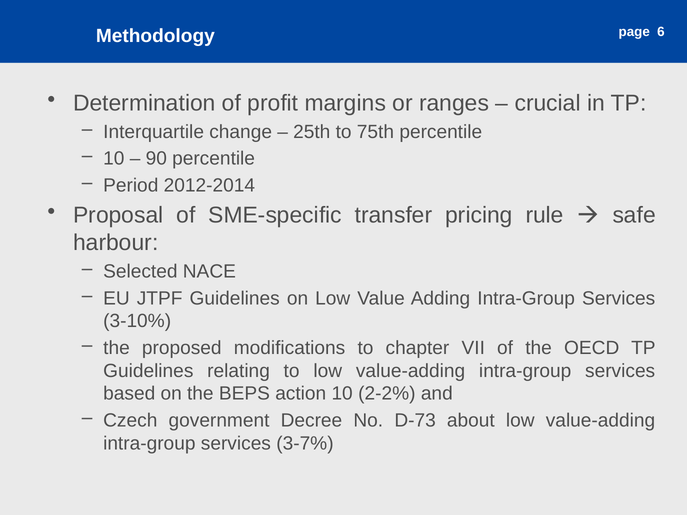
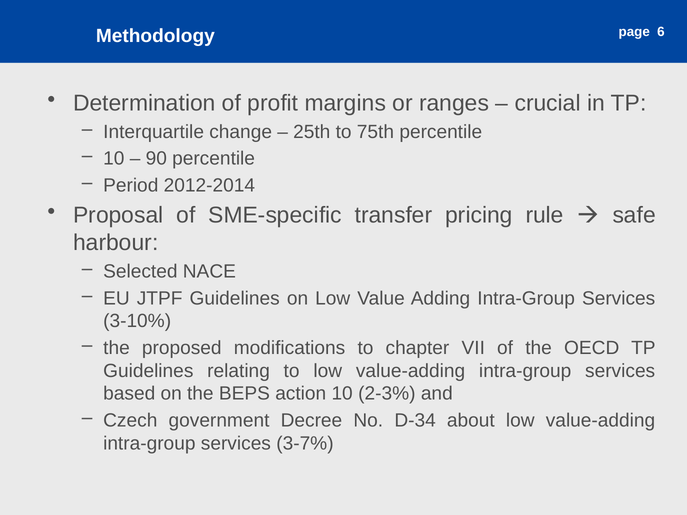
2-2%: 2-2% -> 2-3%
D-73: D-73 -> D-34
